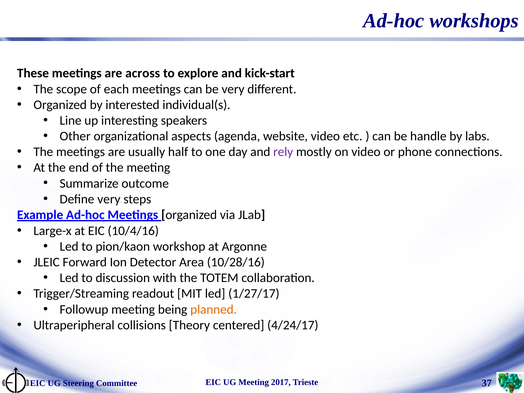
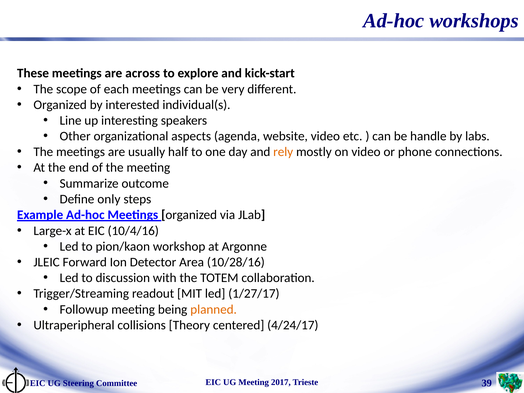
rely colour: purple -> orange
Define very: very -> only
37: 37 -> 39
